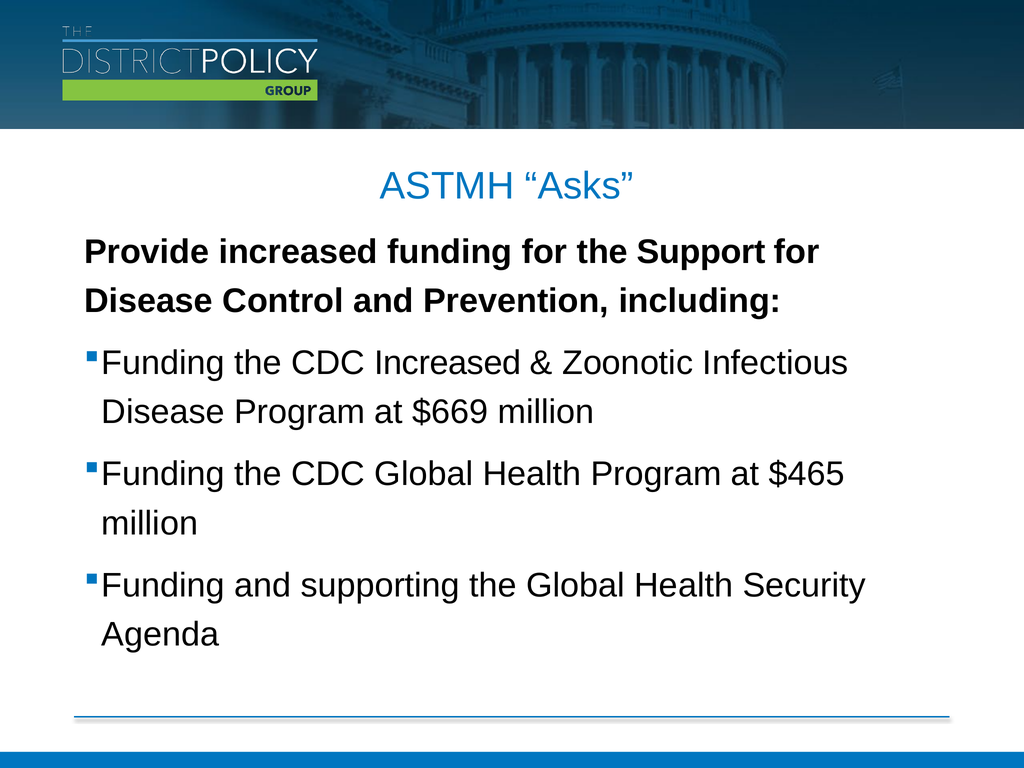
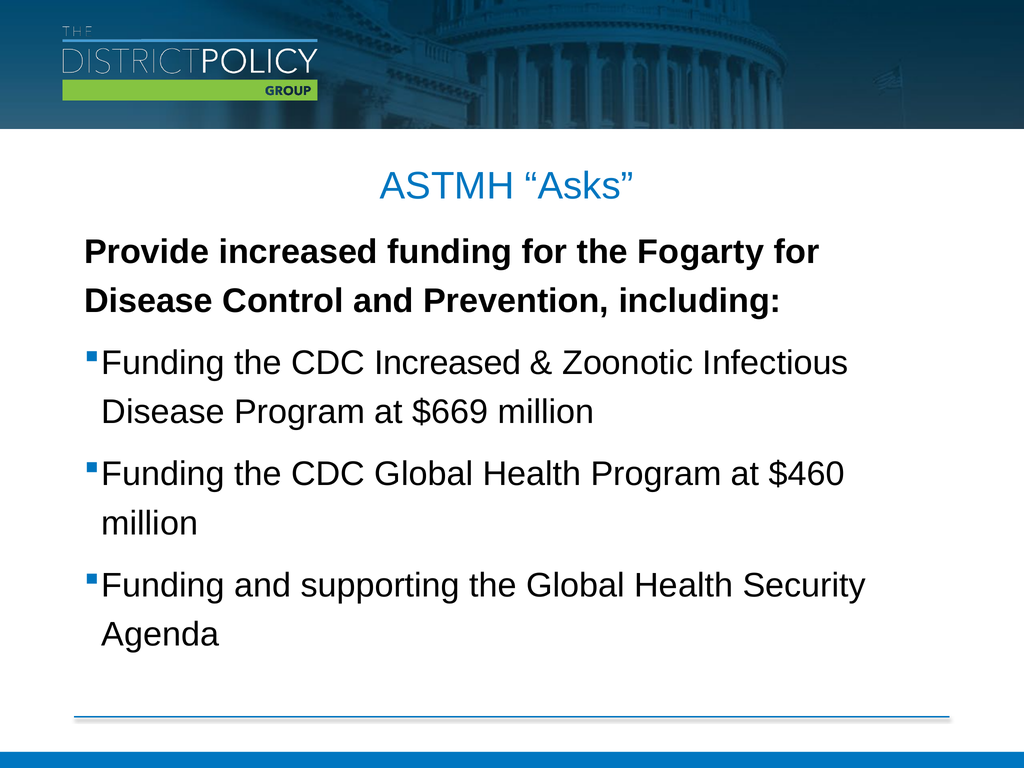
Support: Support -> Fogarty
$465: $465 -> $460
